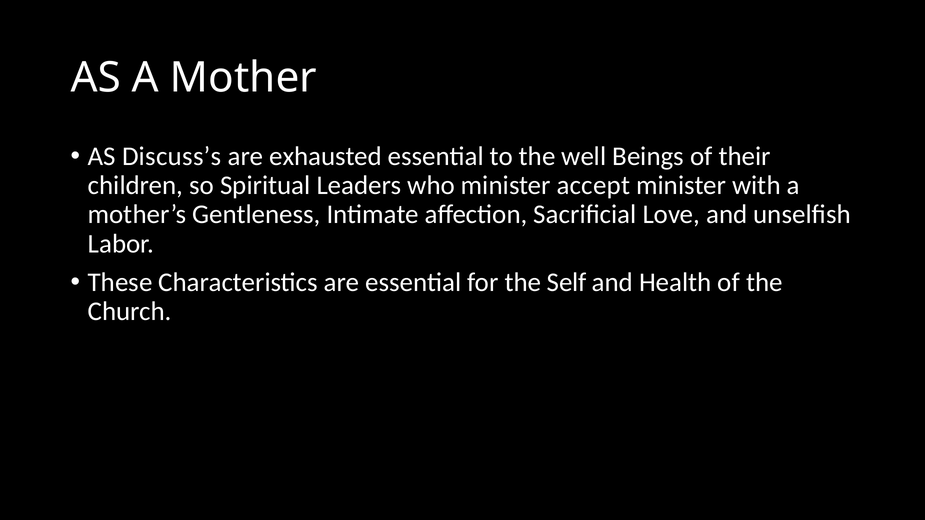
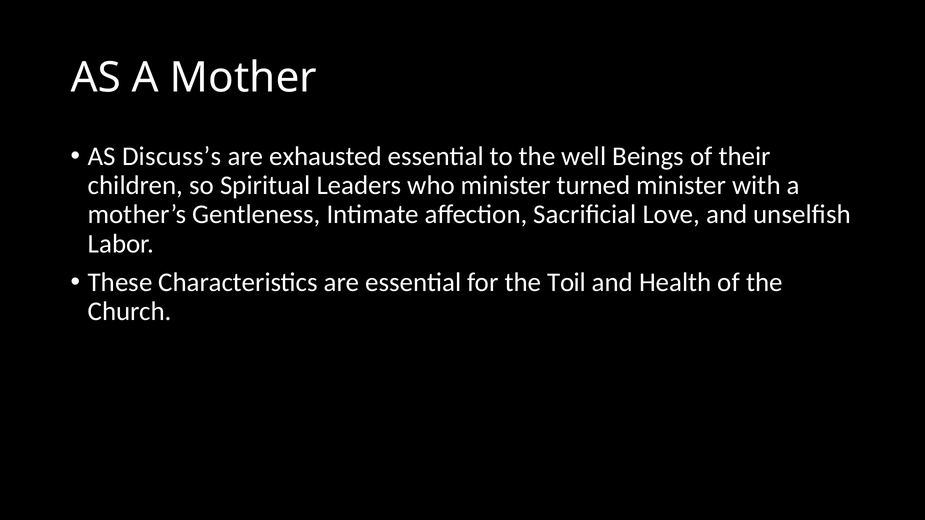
accept: accept -> turned
Self: Self -> Toil
